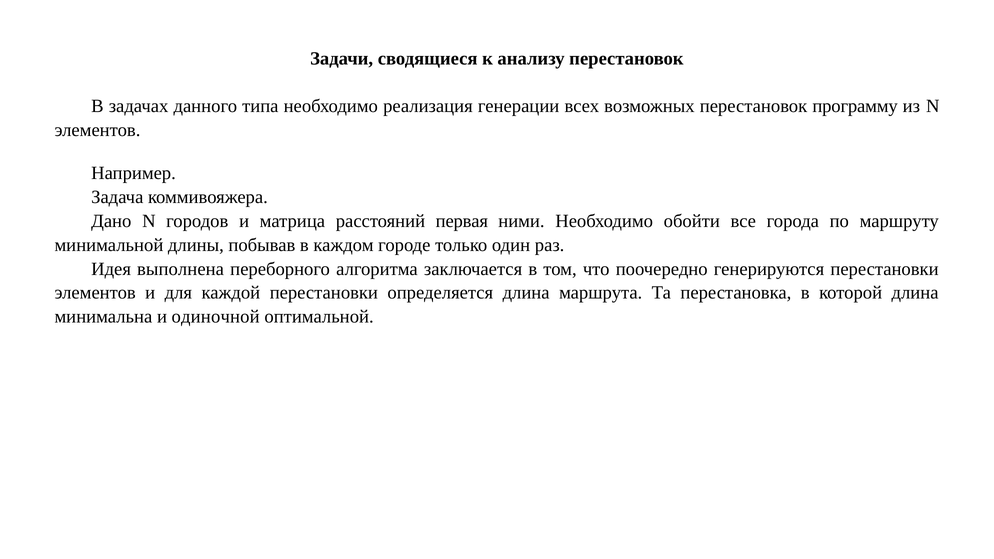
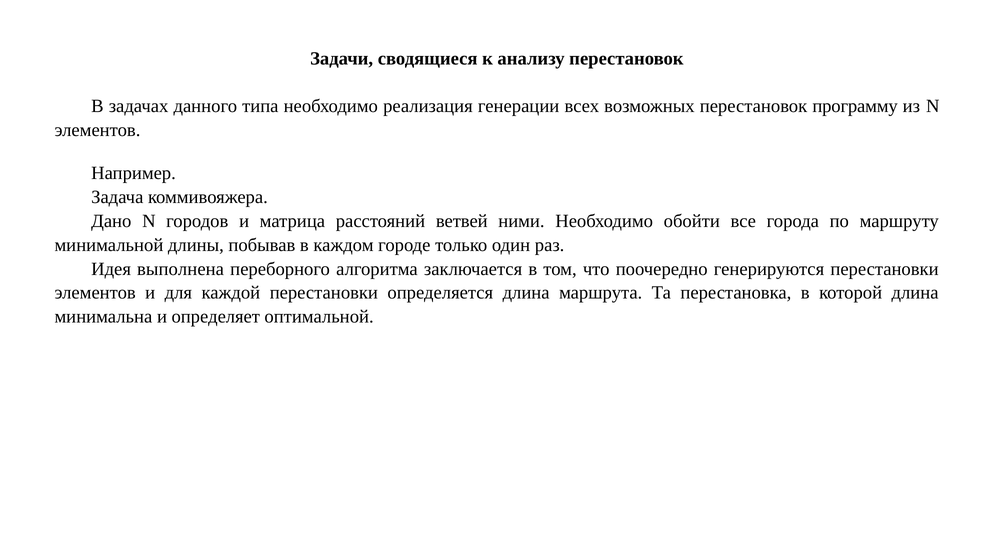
первая: первая -> ветвей
одиночной: одиночной -> определяет
